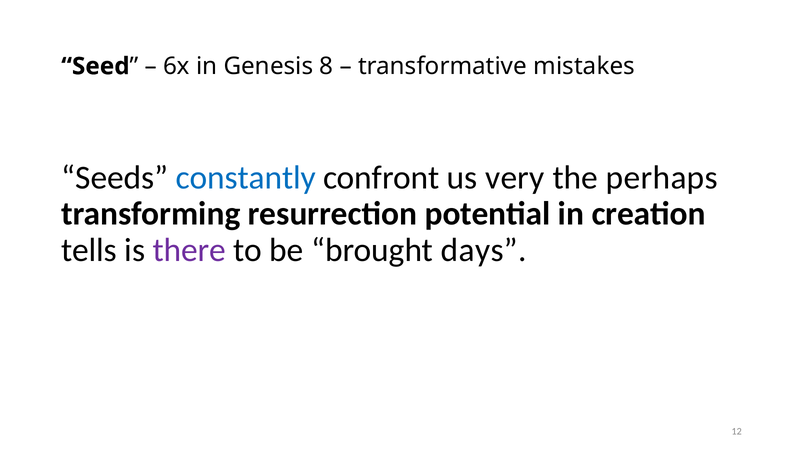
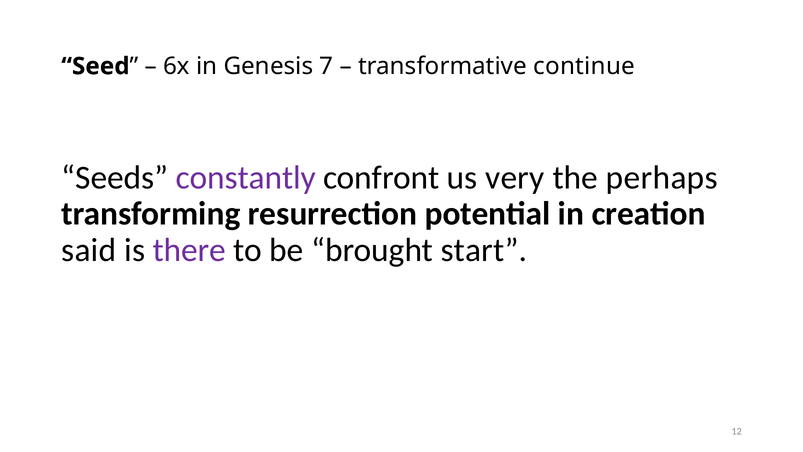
8: 8 -> 7
mistakes: mistakes -> continue
constantly colour: blue -> purple
tells: tells -> said
days: days -> start
